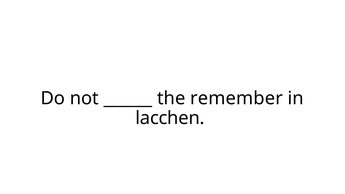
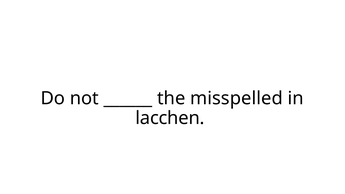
remember: remember -> misspelled
